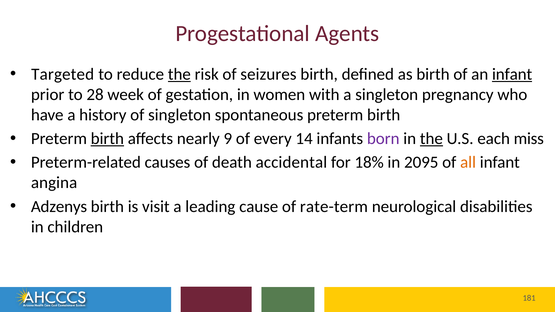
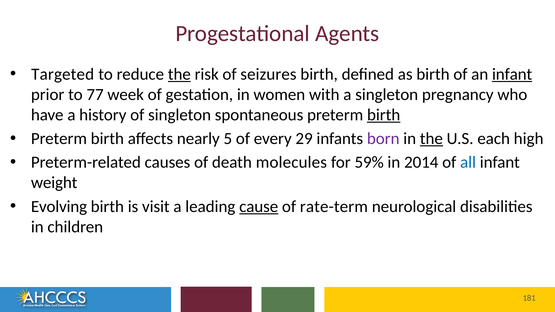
28: 28 -> 77
birth at (384, 115) underline: none -> present
birth at (107, 139) underline: present -> none
9: 9 -> 5
14: 14 -> 29
miss: miss -> high
accidental: accidental -> molecules
18%: 18% -> 59%
2095: 2095 -> 2014
all colour: orange -> blue
angina: angina -> weight
Adzenys: Adzenys -> Evolving
cause underline: none -> present
